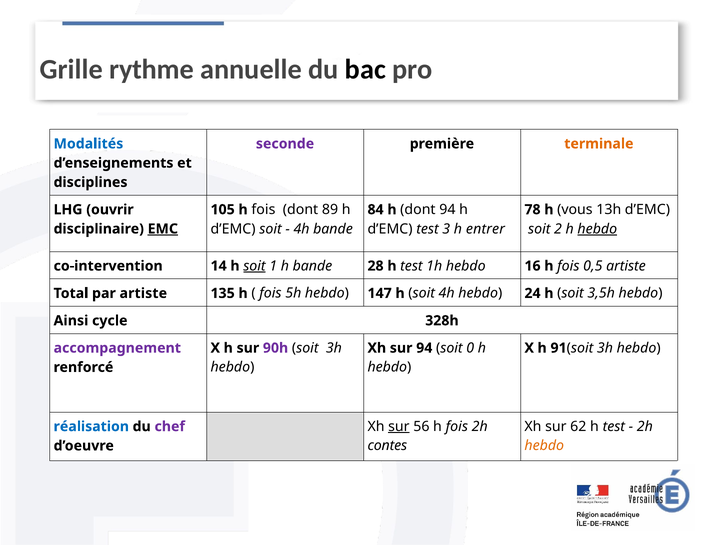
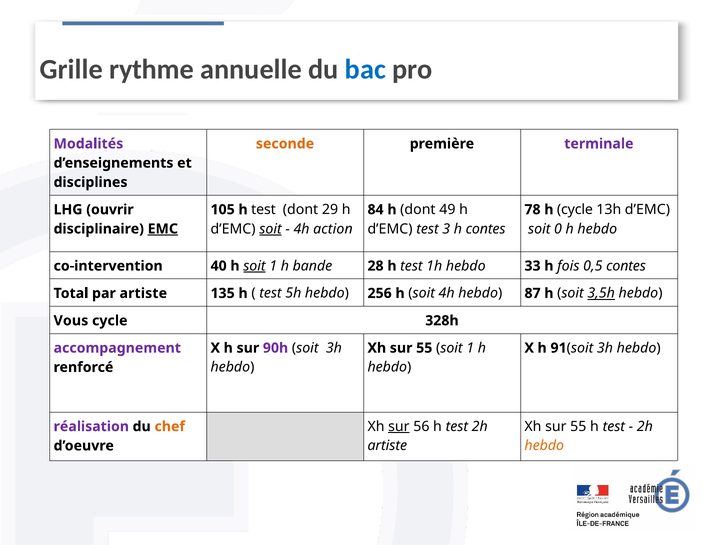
bac colour: black -> blue
Modalités colour: blue -> purple
seconde colour: purple -> orange
terminale colour: orange -> purple
105 h fois: fois -> test
89: 89 -> 29
dont 94: 94 -> 49
h vous: vous -> cycle
soit at (271, 229) underline: none -> present
4h bande: bande -> action
h entrer: entrer -> contes
2: 2 -> 0
hebdo at (597, 229) underline: present -> none
14: 14 -> 40
16: 16 -> 33
0,5 artiste: artiste -> contes
fois at (270, 293): fois -> test
147: 147 -> 256
24: 24 -> 87
3,5h underline: none -> present
Ainsi: Ainsi -> Vous
94 at (424, 348): 94 -> 55
0 at (470, 348): 0 -> 1
56 h fois: fois -> test
62 at (578, 427): 62 -> 55
réalisation colour: blue -> purple
chef colour: purple -> orange
contes at (387, 446): contes -> artiste
